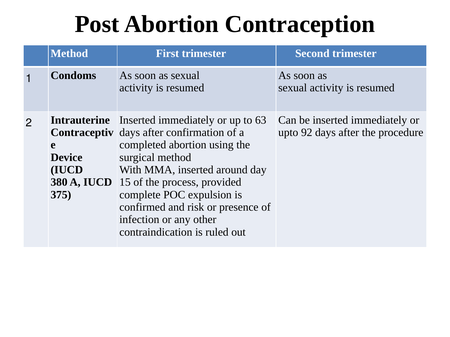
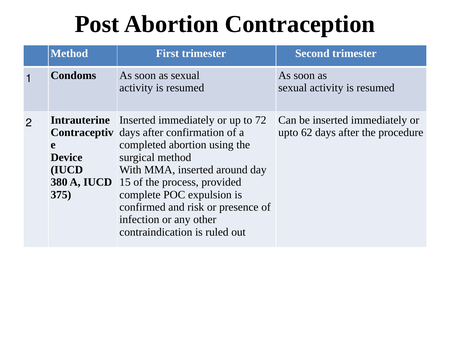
63: 63 -> 72
92: 92 -> 62
